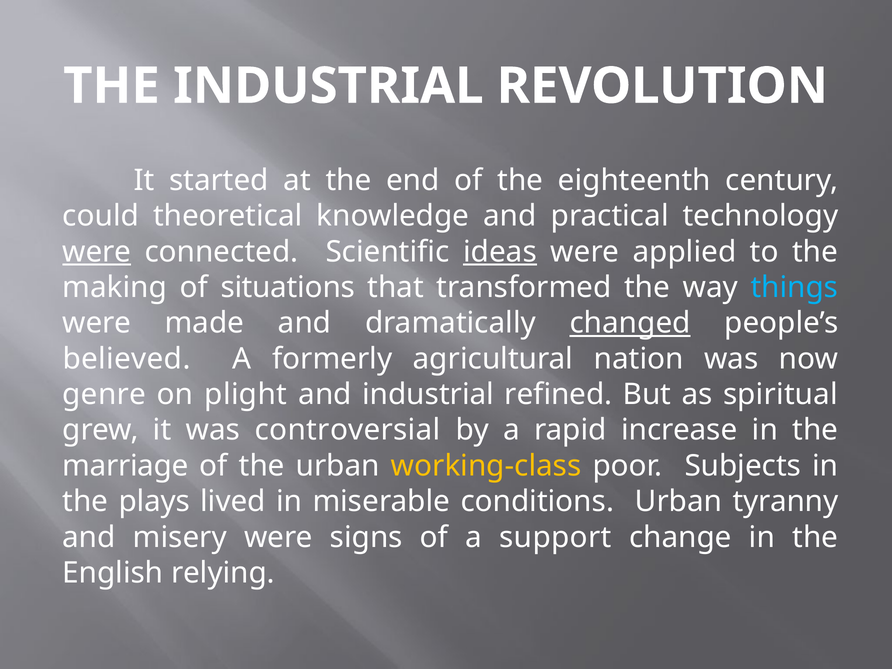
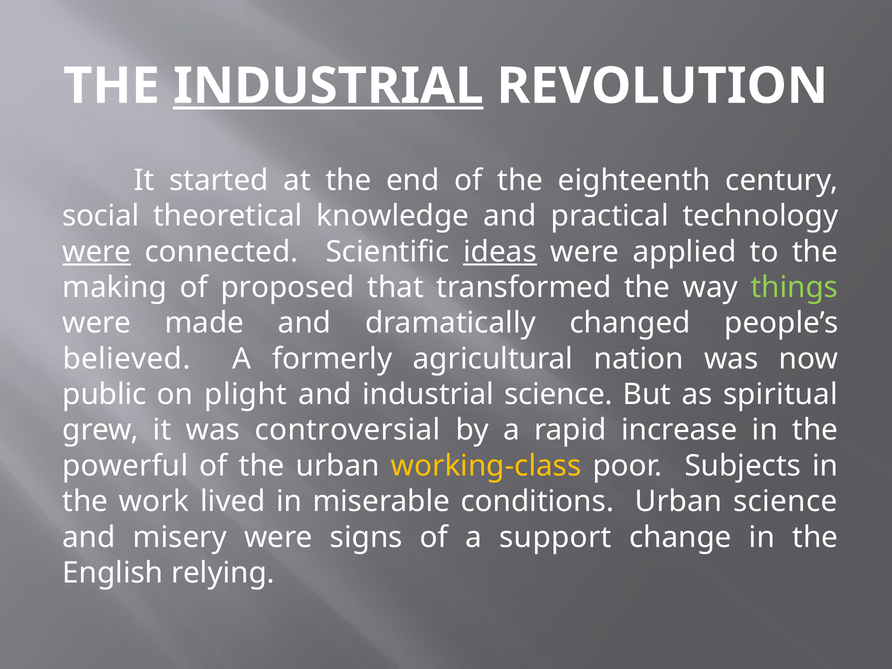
INDUSTRIAL at (328, 86) underline: none -> present
could: could -> social
situations: situations -> proposed
things colour: light blue -> light green
changed underline: present -> none
genre: genre -> public
industrial refined: refined -> science
marriage: marriage -> powerful
plays: plays -> work
Urban tyranny: tyranny -> science
